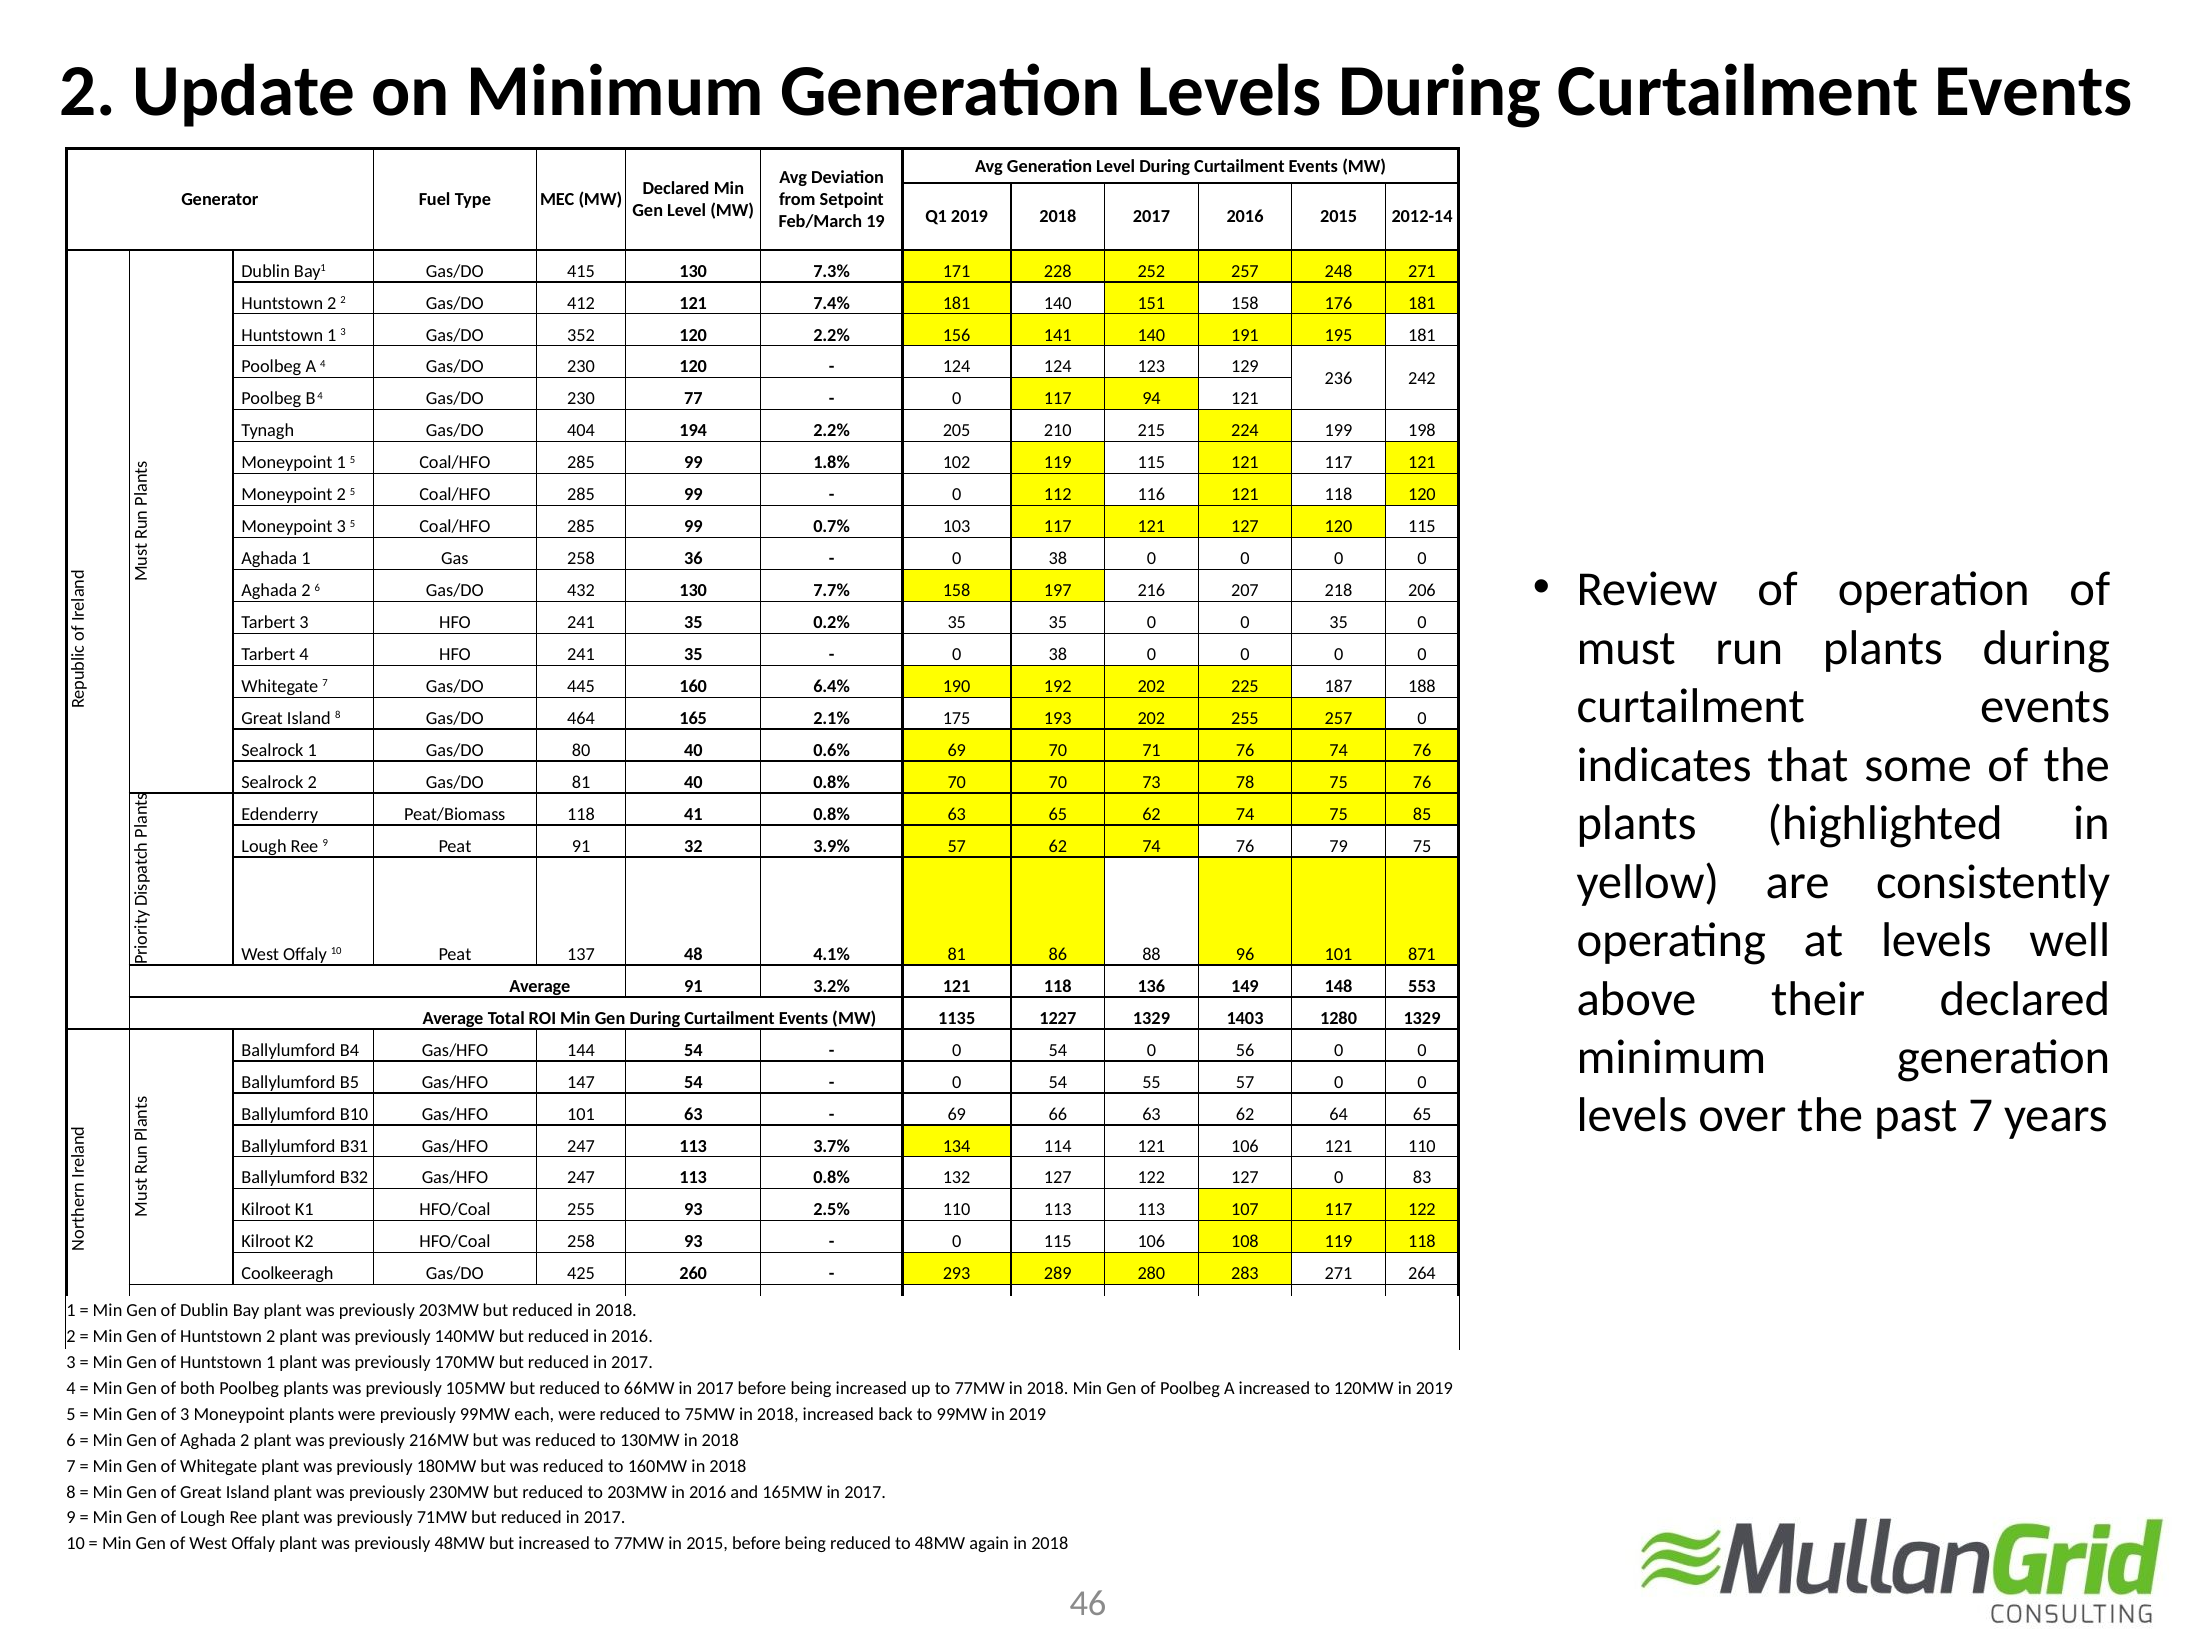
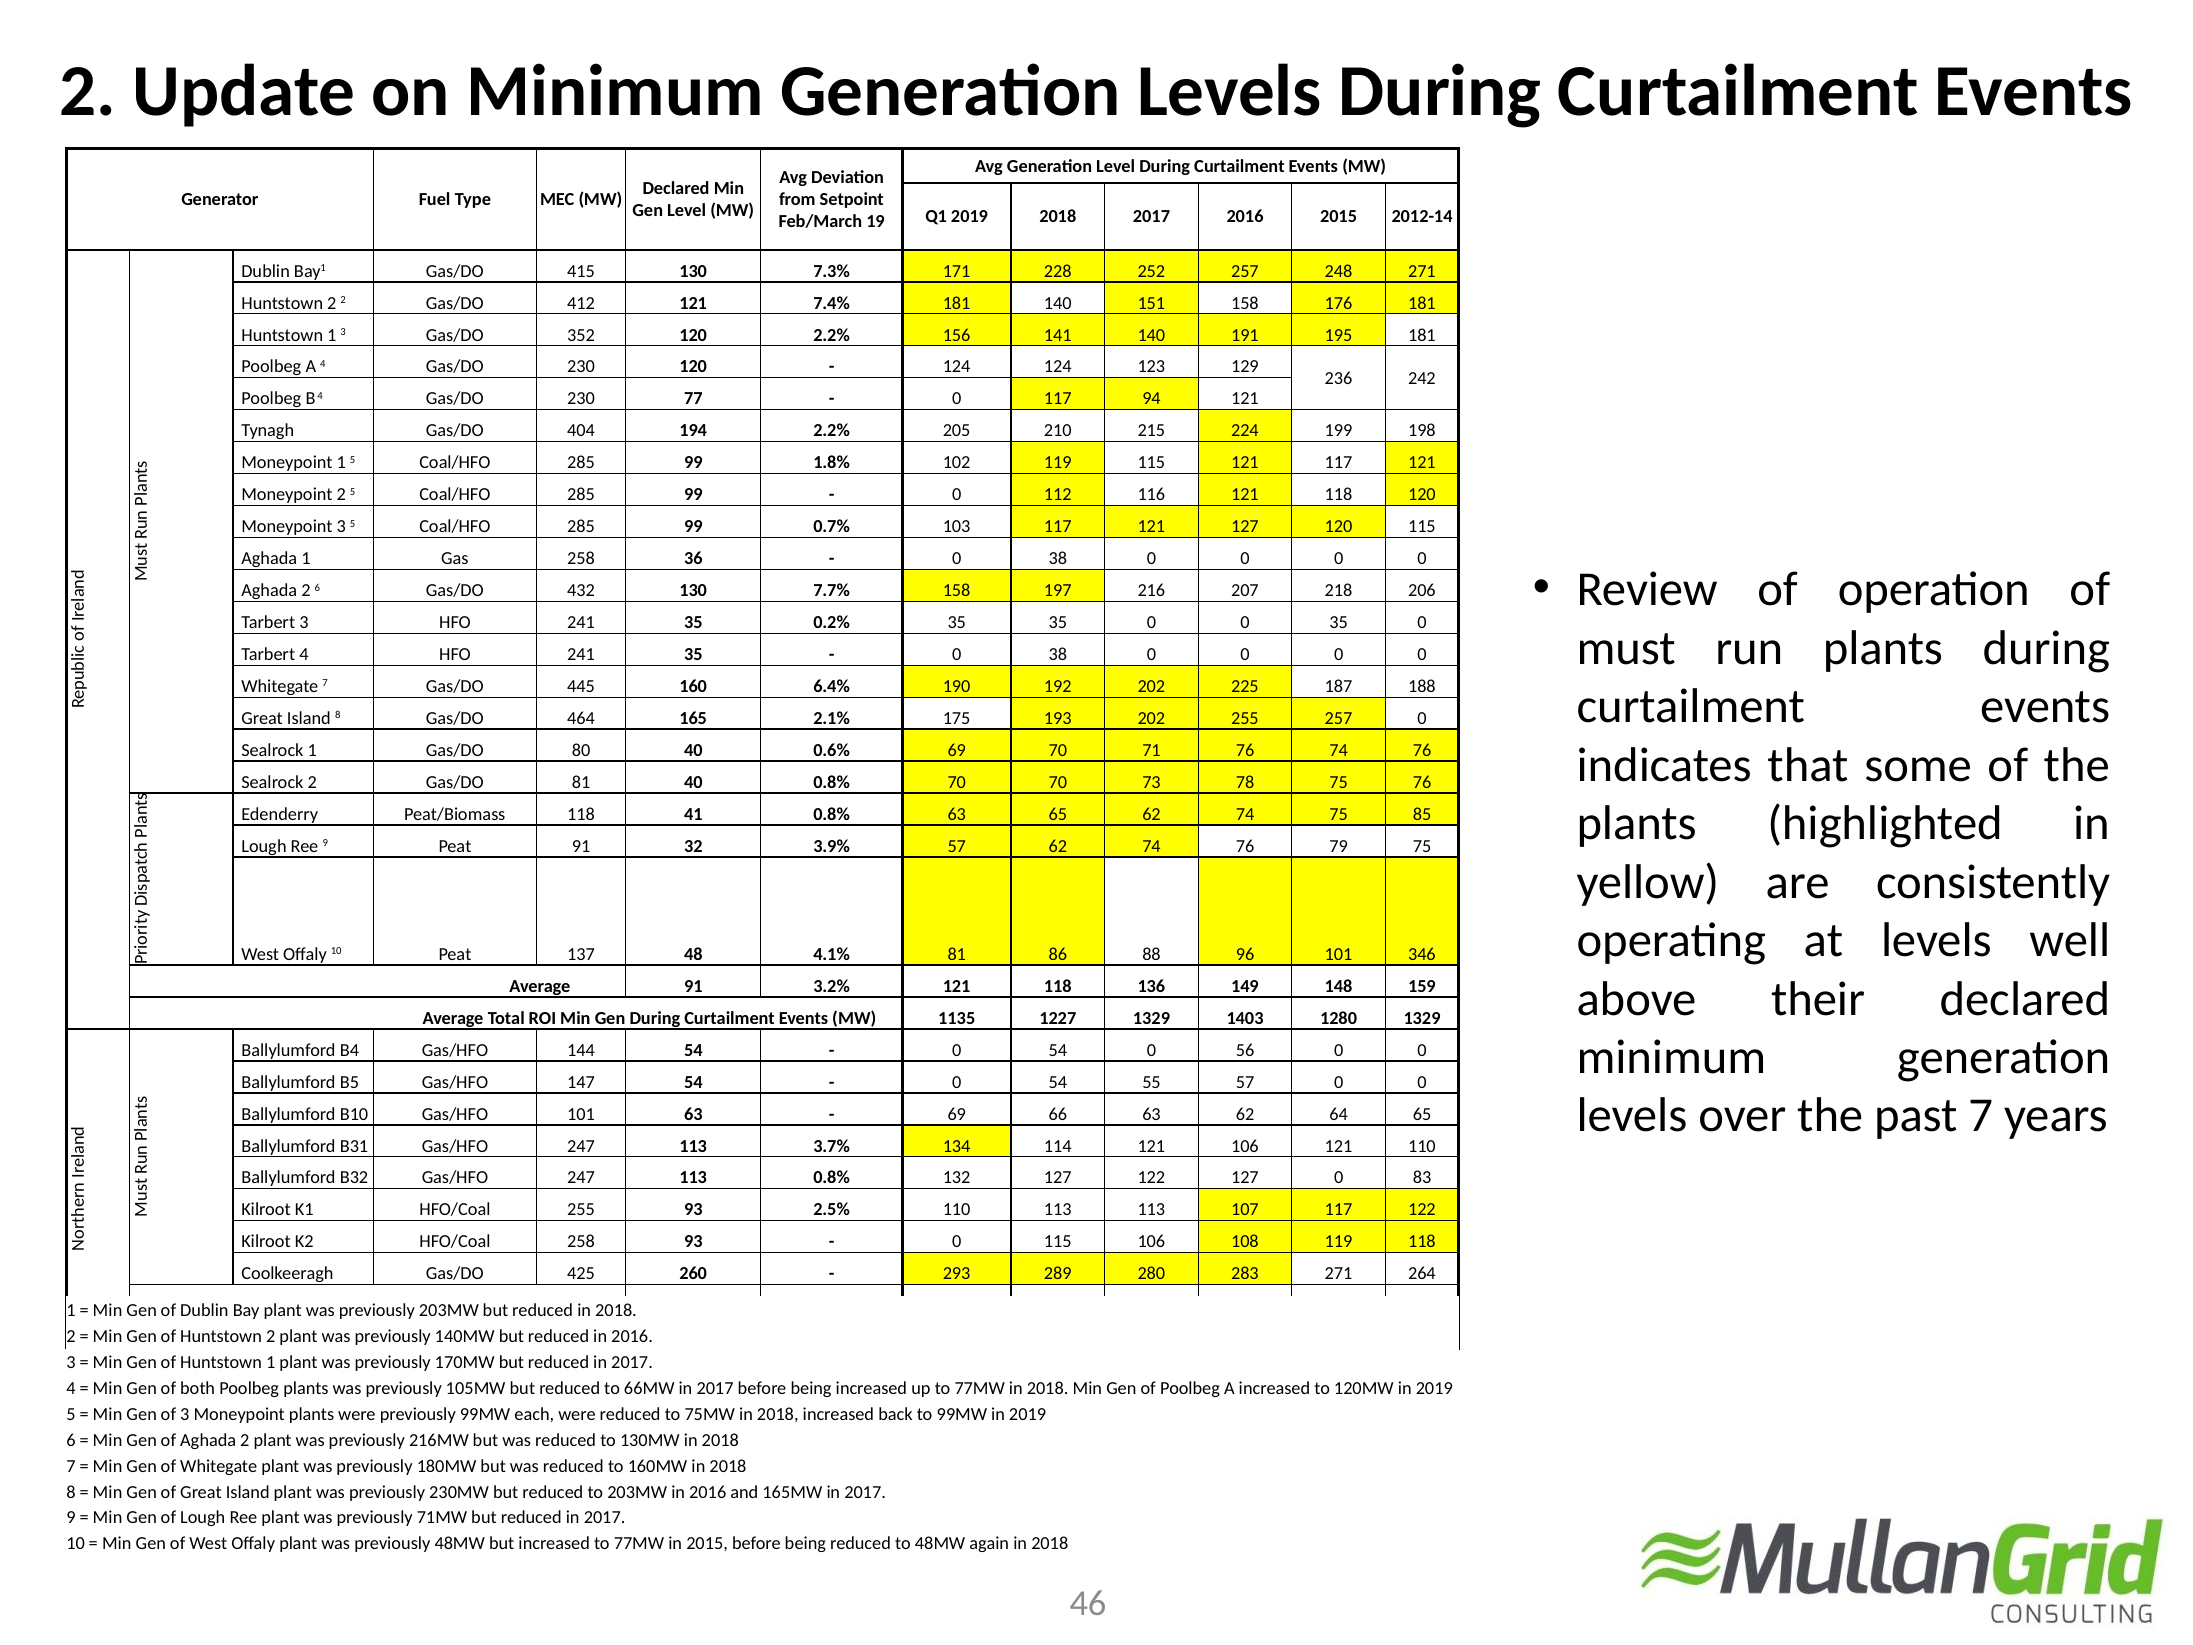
871: 871 -> 346
553: 553 -> 159
